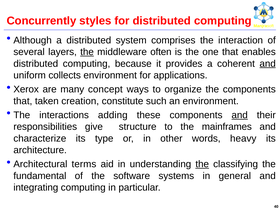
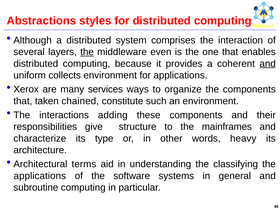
Concurrently: Concurrently -> Abstractions
often: often -> even
concept: concept -> services
creation: creation -> chained
and at (240, 115) underline: present -> none
the at (202, 164) underline: present -> none
fundamental at (40, 176): fundamental -> applications
integrating: integrating -> subroutine
